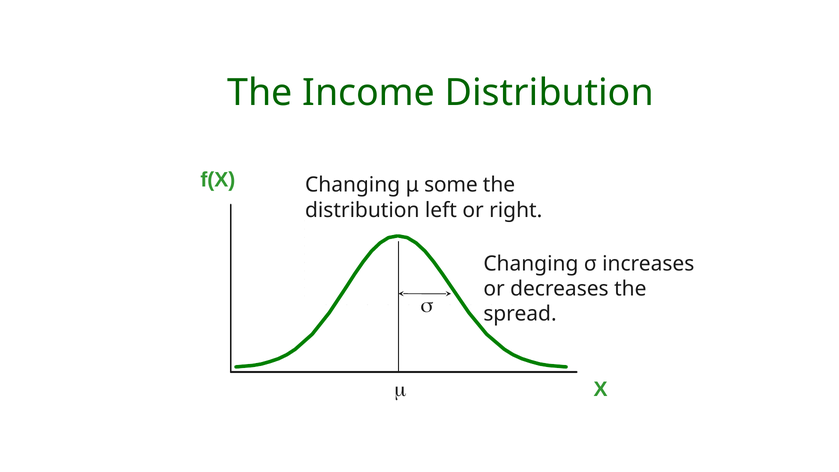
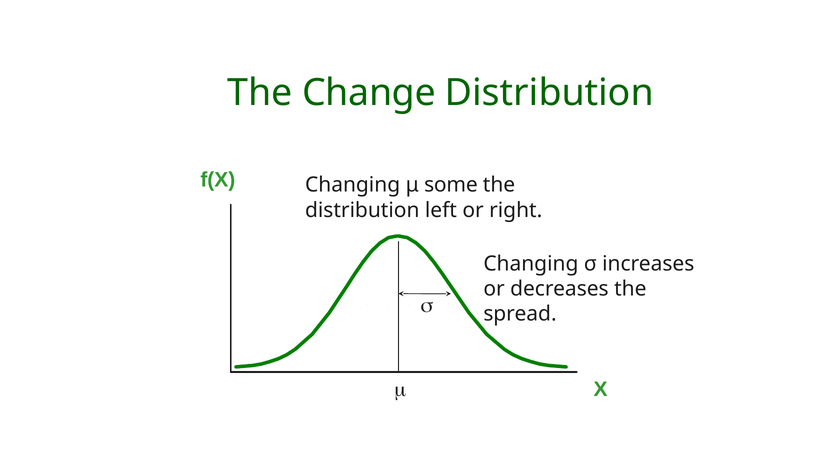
Income: Income -> Change
